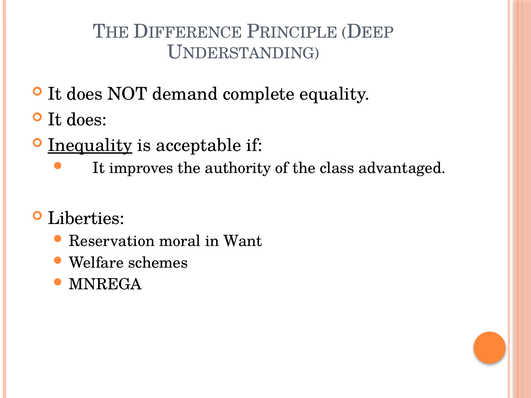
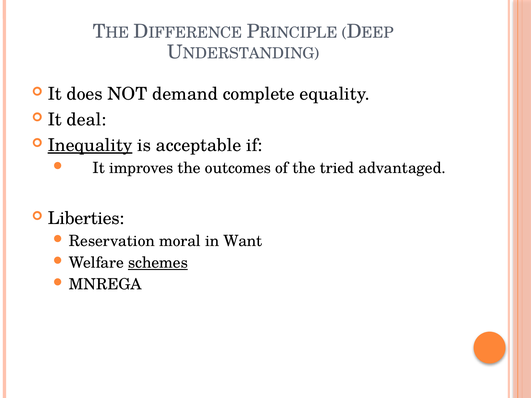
does at (87, 120): does -> deal
authority: authority -> outcomes
class: class -> tried
schemes underline: none -> present
